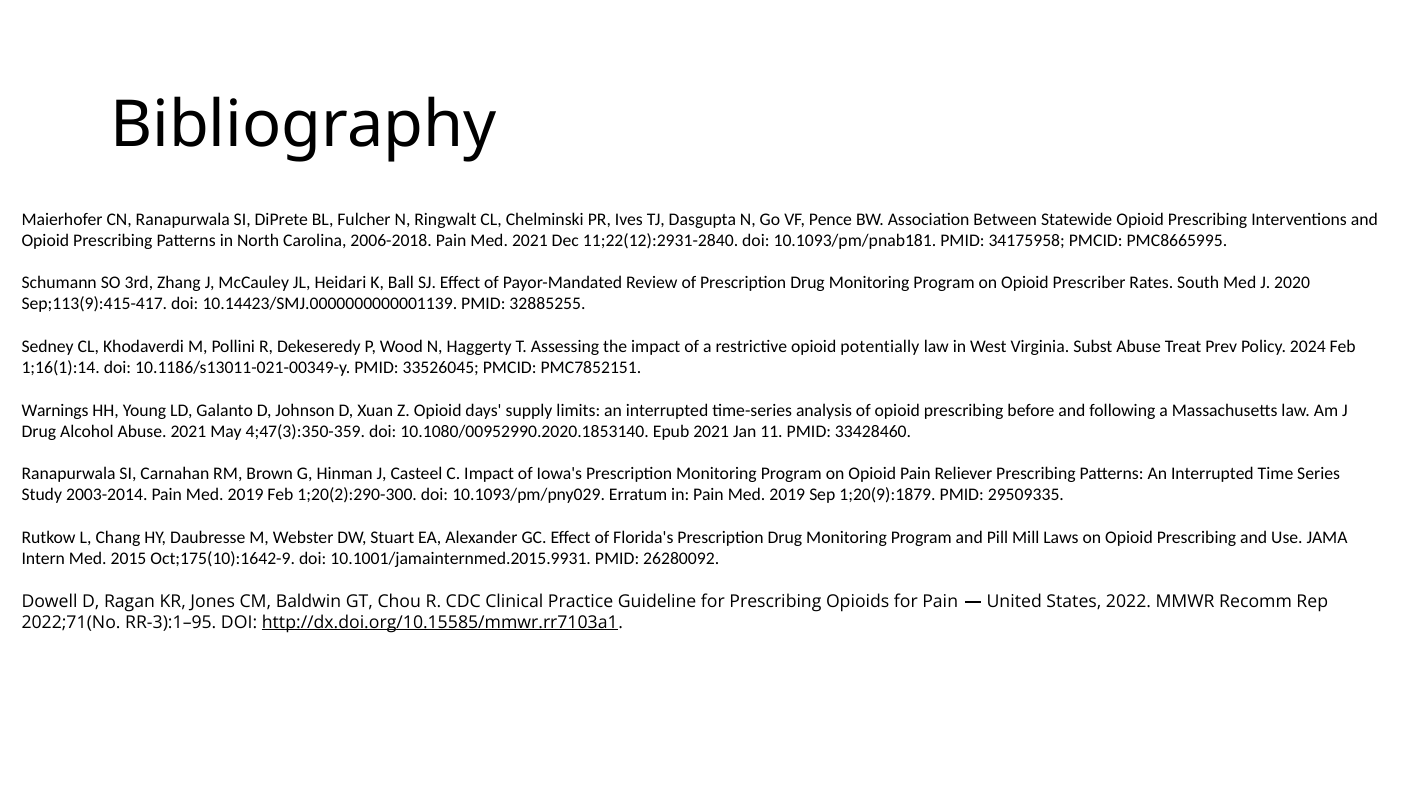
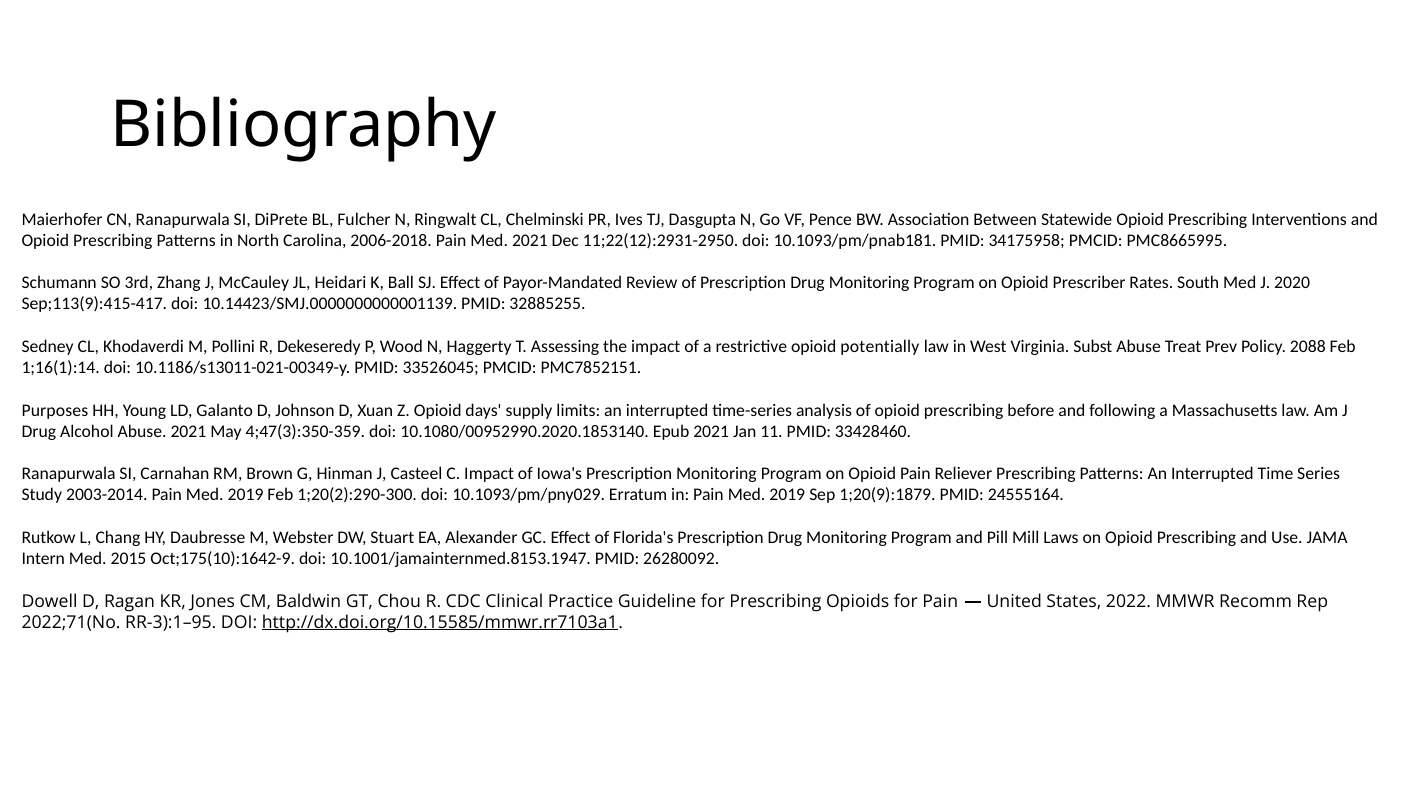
11;22(12):2931-2840: 11;22(12):2931-2840 -> 11;22(12):2931-2950
2024: 2024 -> 2088
Warnings: Warnings -> Purposes
29509335: 29509335 -> 24555164
10.1001/jamainternmed.2015.9931: 10.1001/jamainternmed.2015.9931 -> 10.1001/jamainternmed.8153.1947
